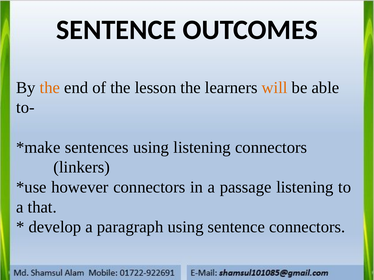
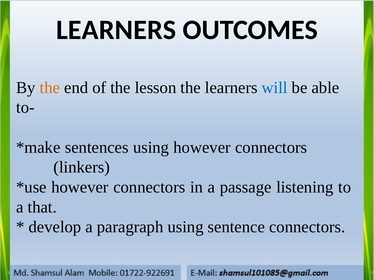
SENTENCE at (116, 30): SENTENCE -> LEARNERS
will colour: orange -> blue
using listening: listening -> however
